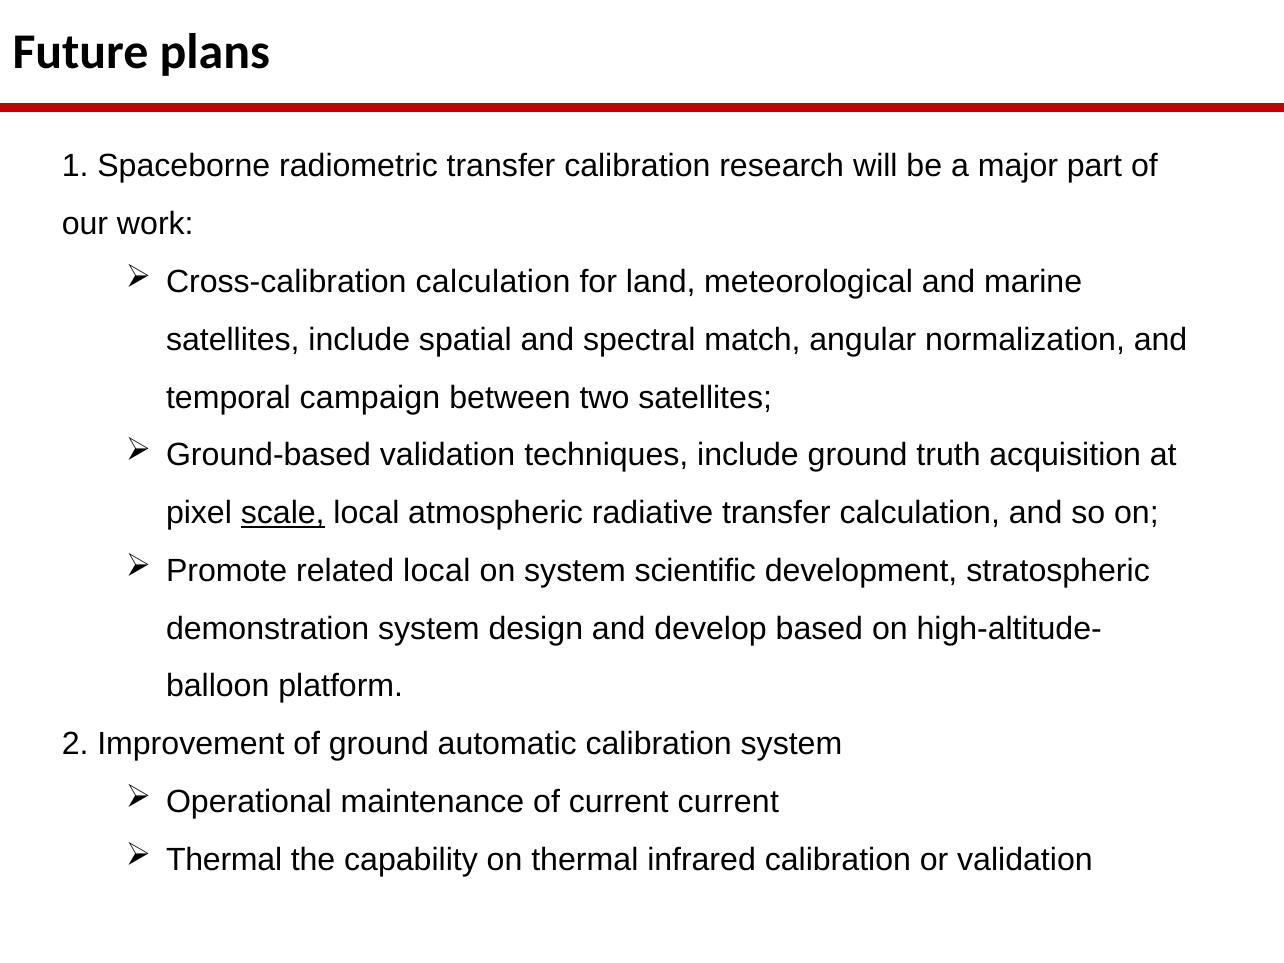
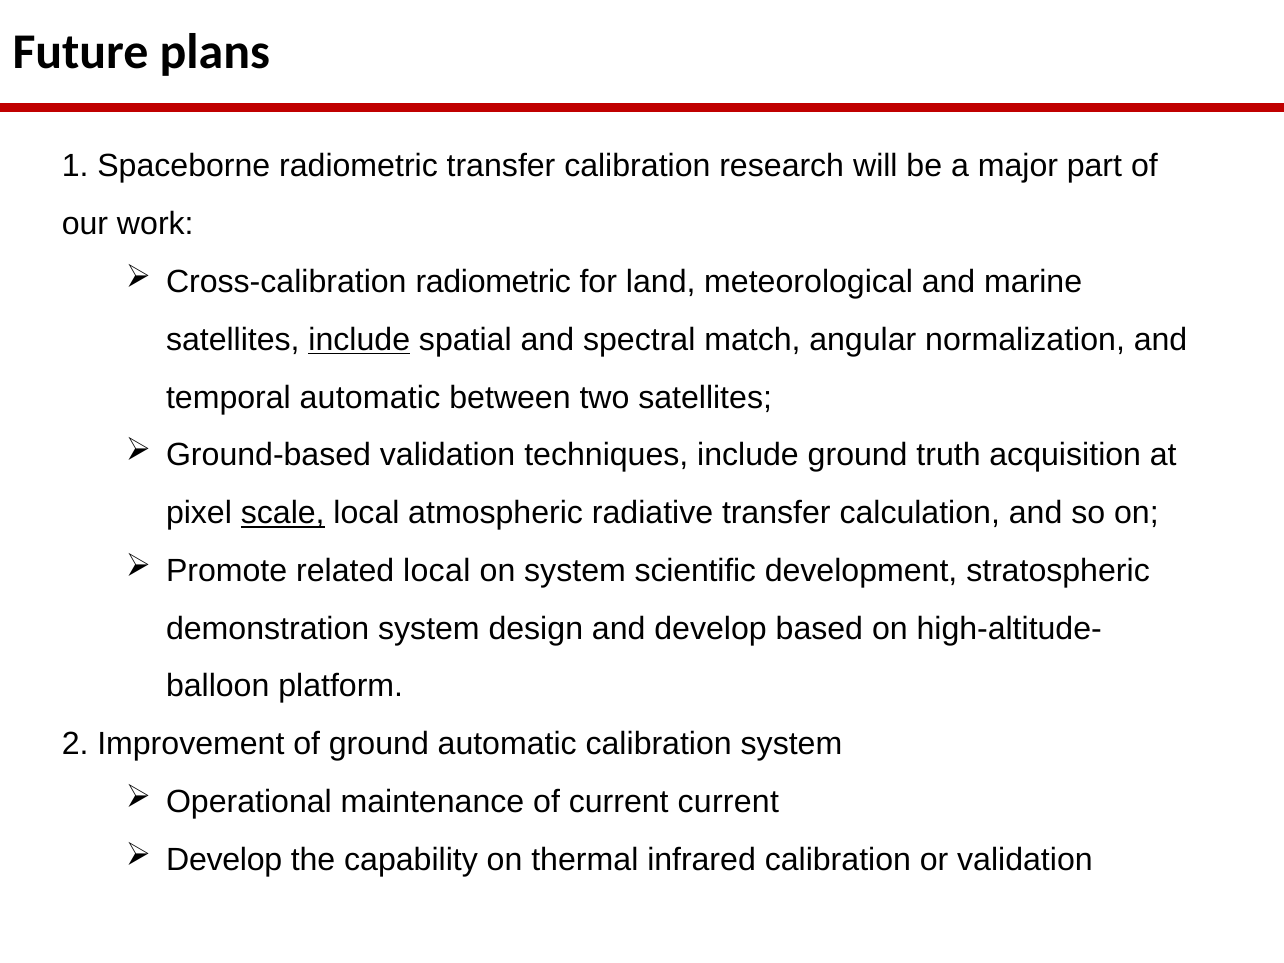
Cross-calibration calculation: calculation -> radiometric
include at (359, 340) underline: none -> present
temporal campaign: campaign -> automatic
Thermal at (224, 860): Thermal -> Develop
